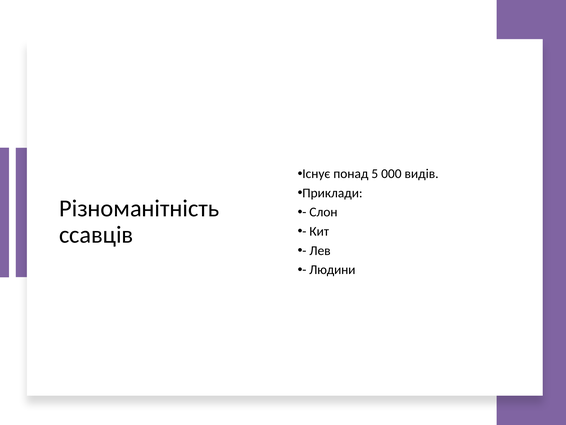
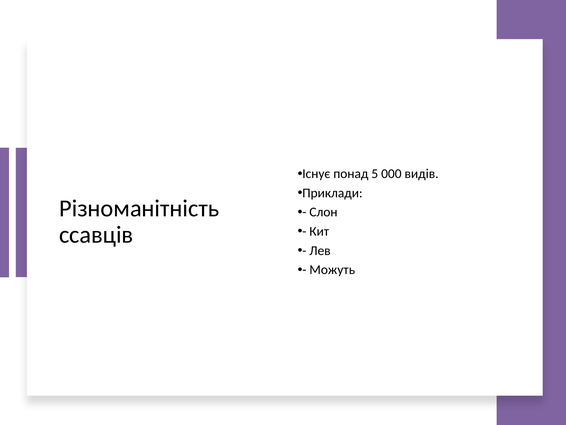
Людини: Людини -> Можуть
